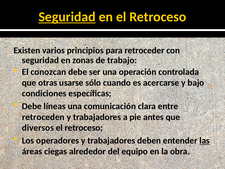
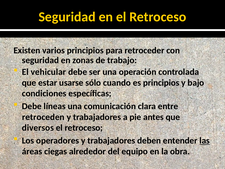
Seguridad at (67, 17) underline: present -> none
conozcan: conozcan -> vehicular
otras: otras -> estar
es acercarse: acercarse -> principios
